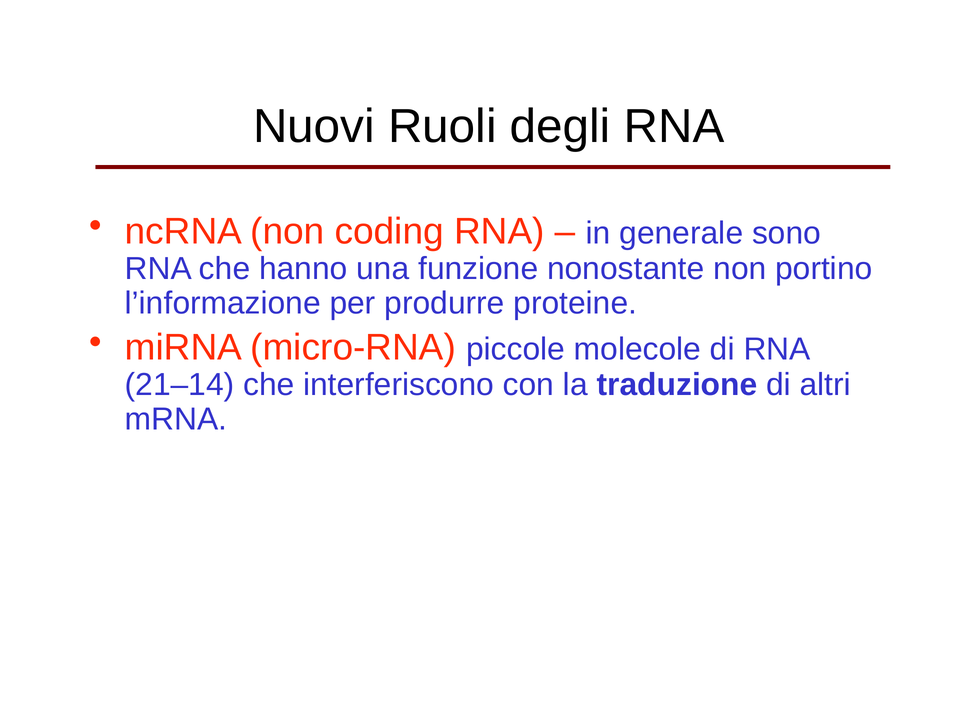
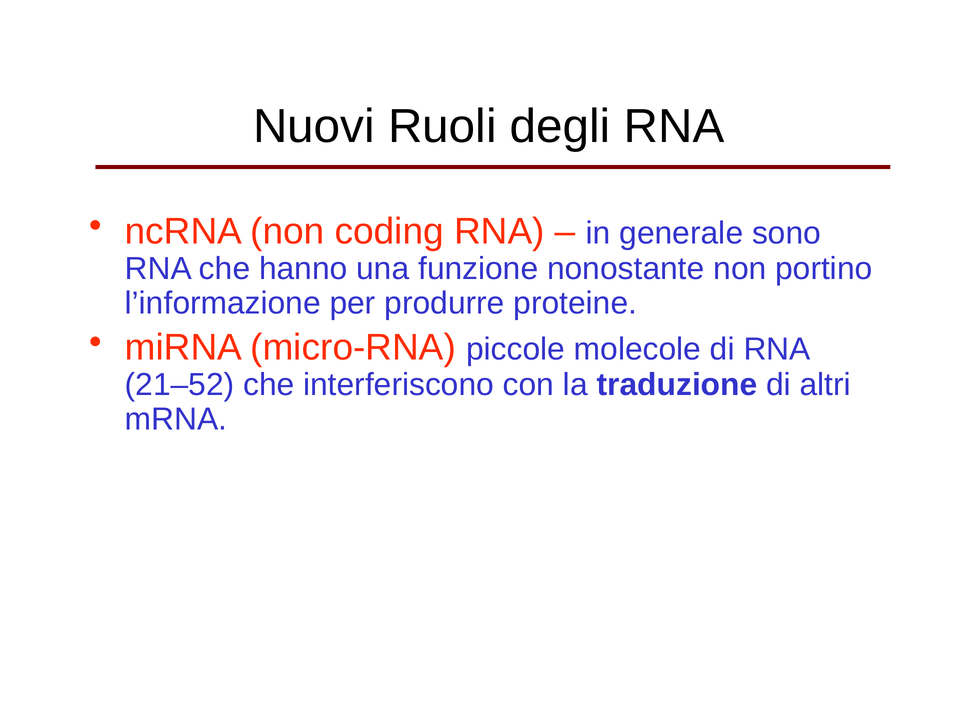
21–14: 21–14 -> 21–52
